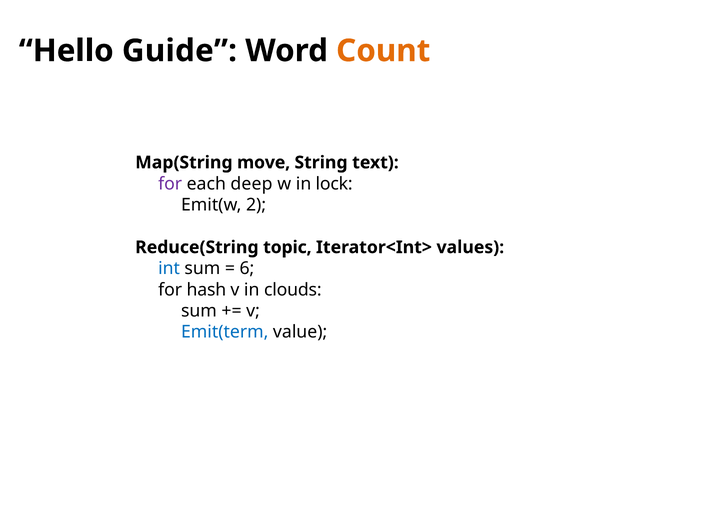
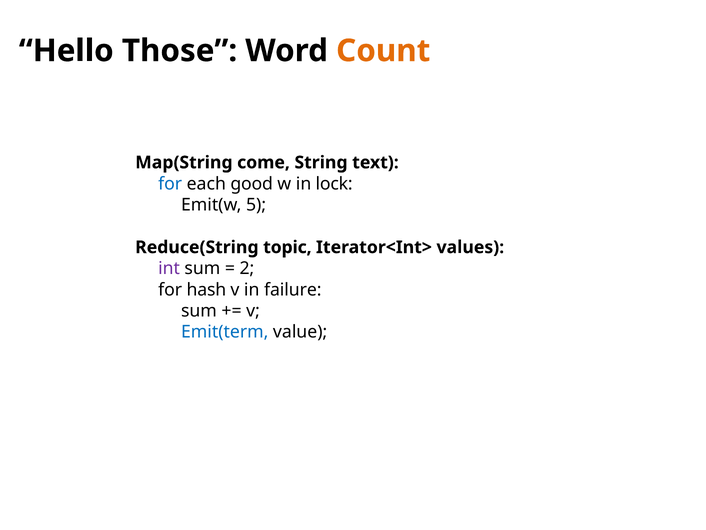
Guide: Guide -> Those
move: move -> come
for at (170, 184) colour: purple -> blue
deep: deep -> good
2: 2 -> 5
int colour: blue -> purple
6: 6 -> 2
clouds: clouds -> failure
